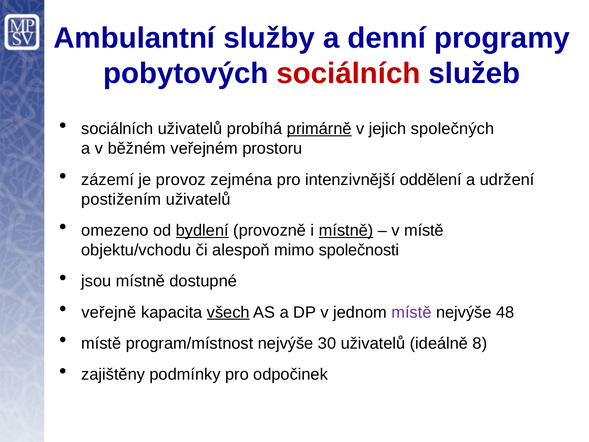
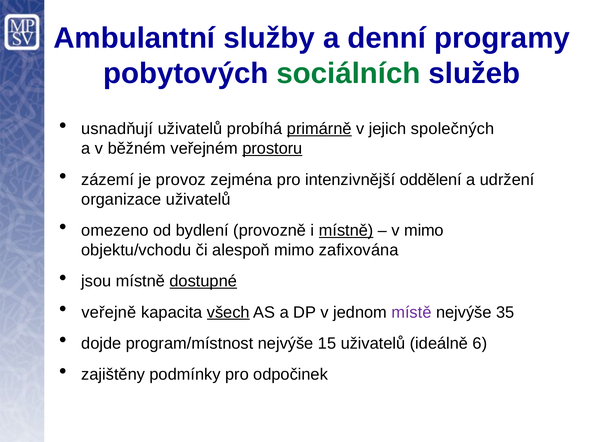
sociálních at (348, 73) colour: red -> green
sociálních at (117, 129): sociálních -> usnadňují
prostoru underline: none -> present
postižením: postižením -> organizace
bydlení underline: present -> none
v místě: místě -> mimo
společnosti: společnosti -> zafixována
dostupné underline: none -> present
48: 48 -> 35
místě at (101, 343): místě -> dojde
30: 30 -> 15
8: 8 -> 6
